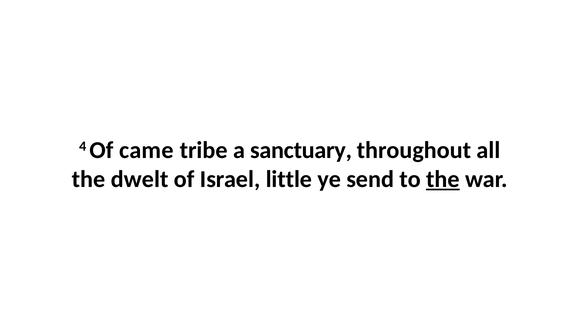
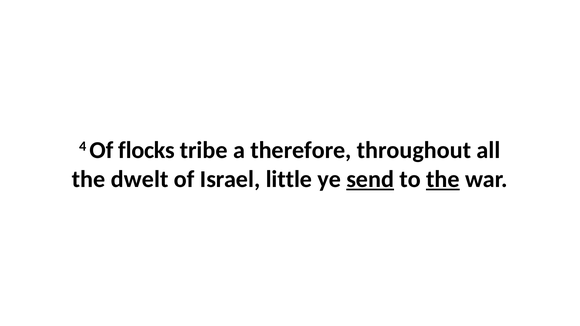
came: came -> flocks
sanctuary: sanctuary -> therefore
send underline: none -> present
